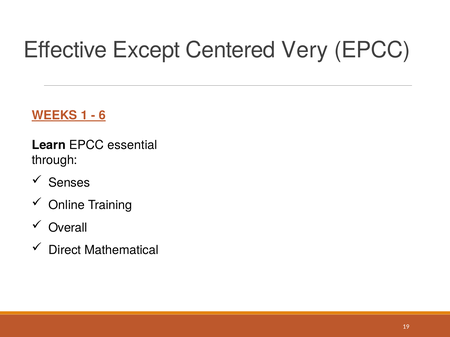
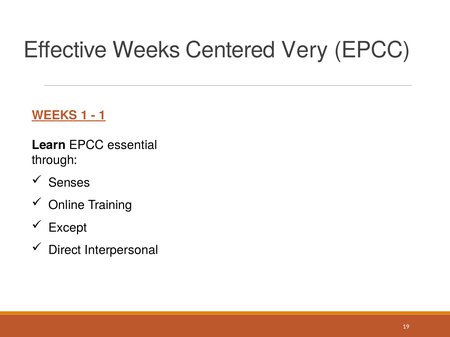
Effective Except: Except -> Weeks
6 at (102, 115): 6 -> 1
Overall: Overall -> Except
Mathematical: Mathematical -> Interpersonal
